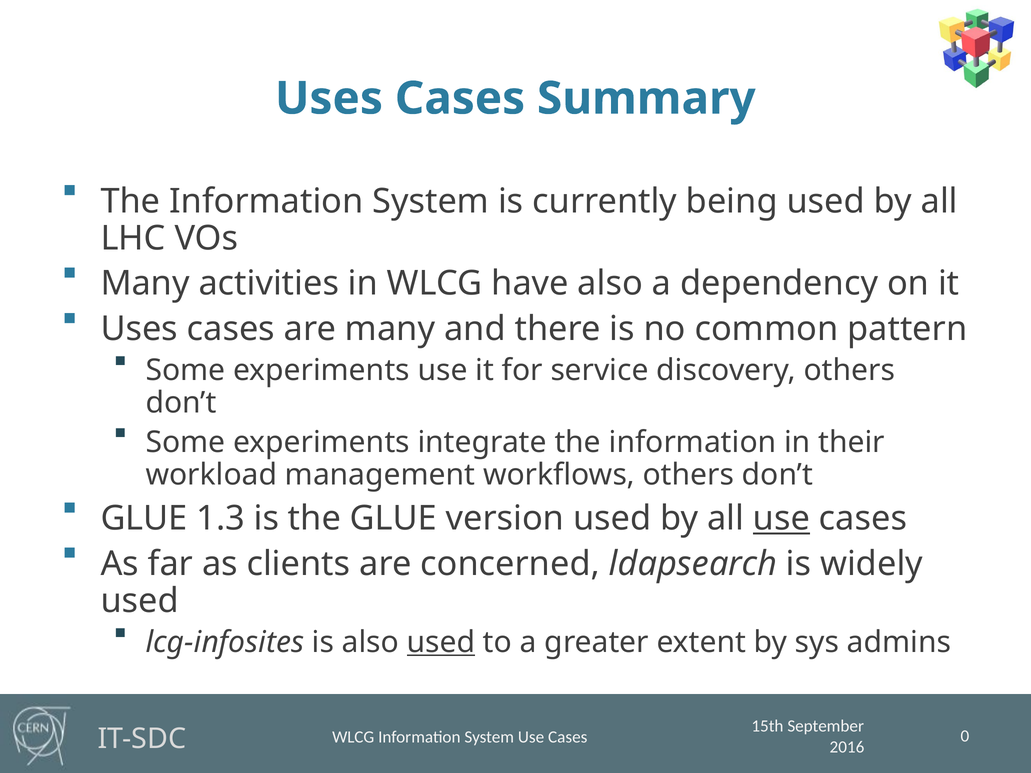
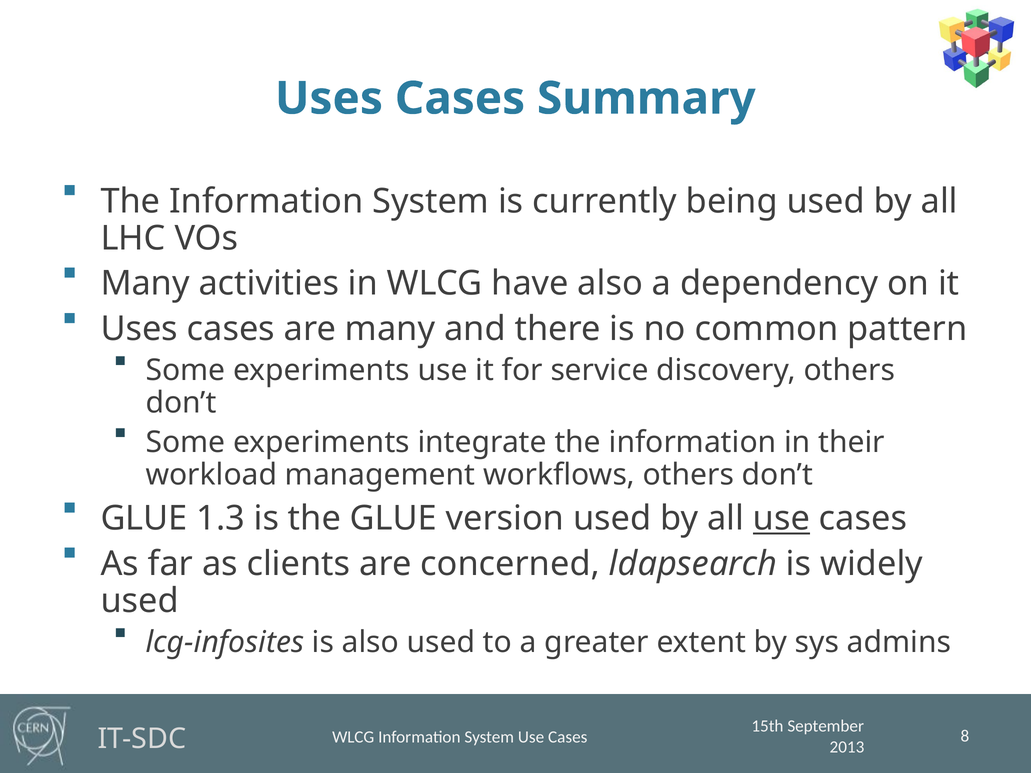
used at (441, 643) underline: present -> none
0: 0 -> 8
2016: 2016 -> 2013
